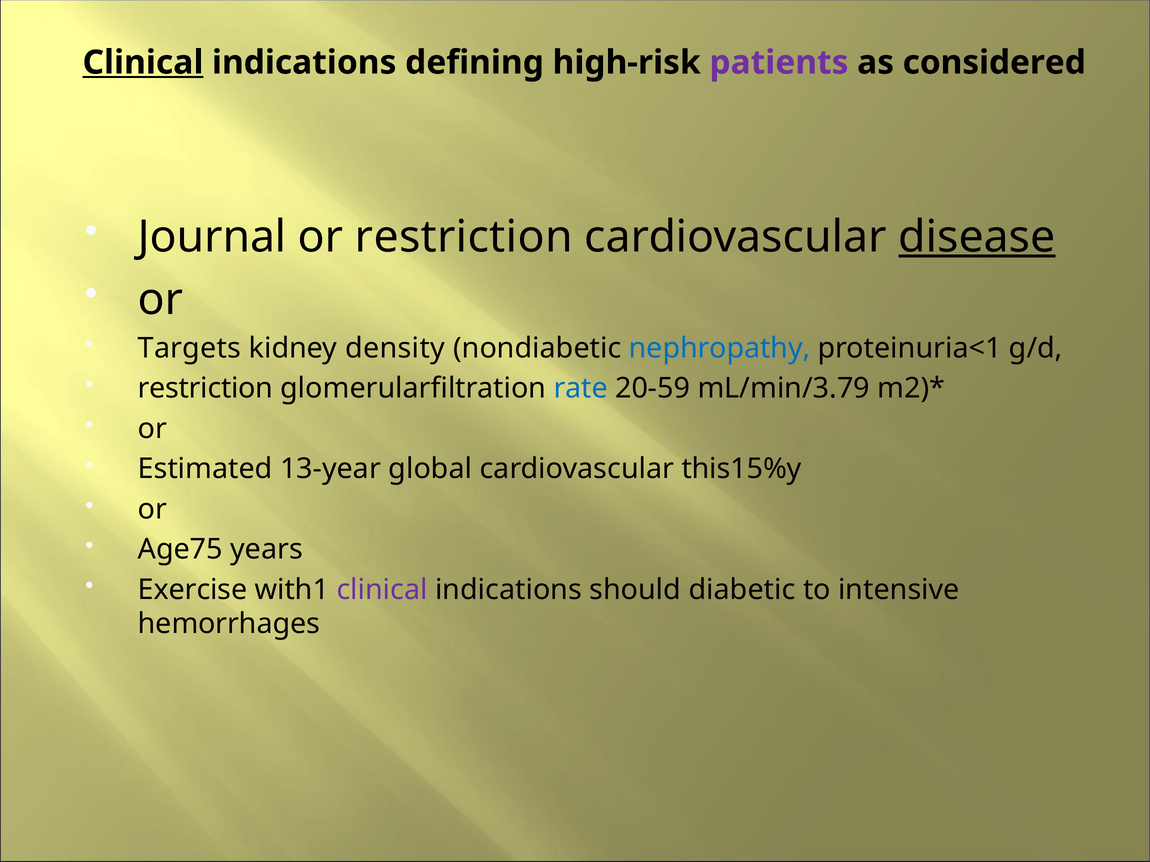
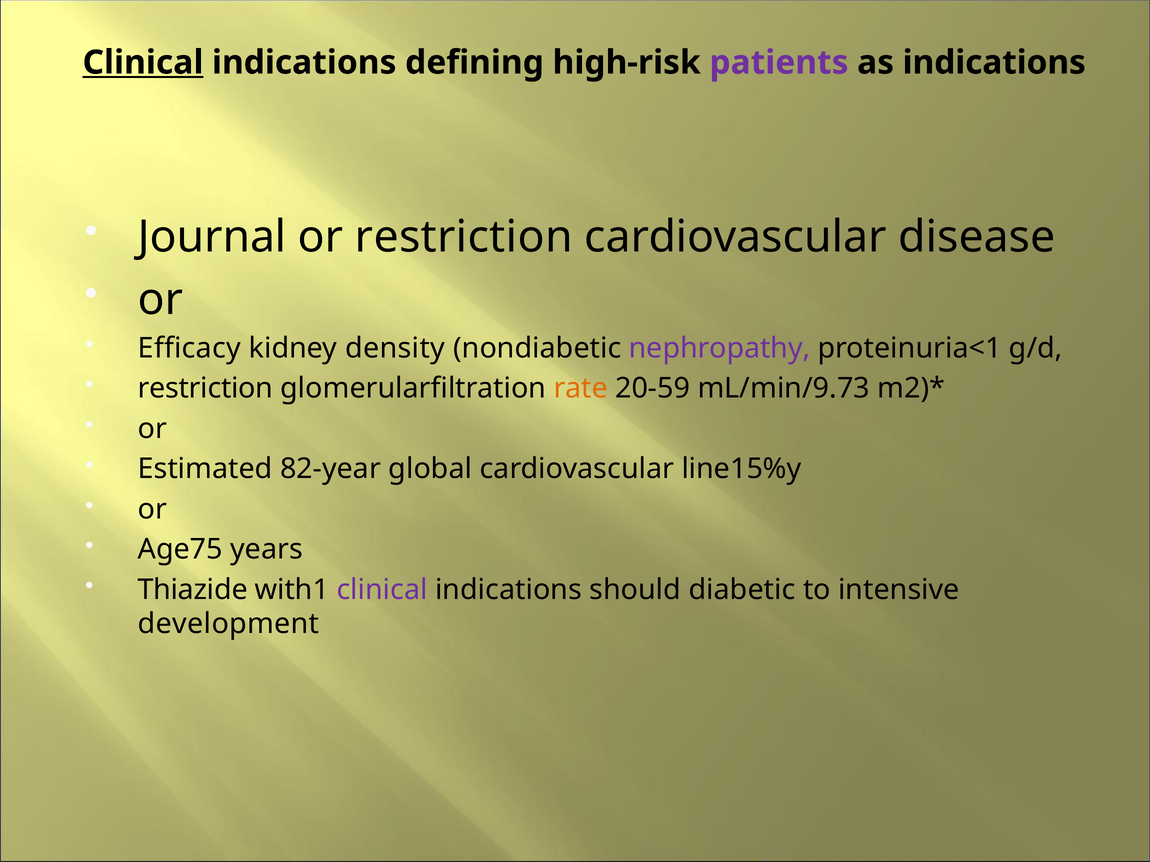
as considered: considered -> indications
disease underline: present -> none
Targets: Targets -> Efficacy
nephropathy colour: blue -> purple
rate colour: blue -> orange
mL/min/3.79: mL/min/3.79 -> mL/min/9.73
13-year: 13-year -> 82-year
this15%y: this15%y -> line15%y
Exercise: Exercise -> Thiazide
hemorrhages: hemorrhages -> development
